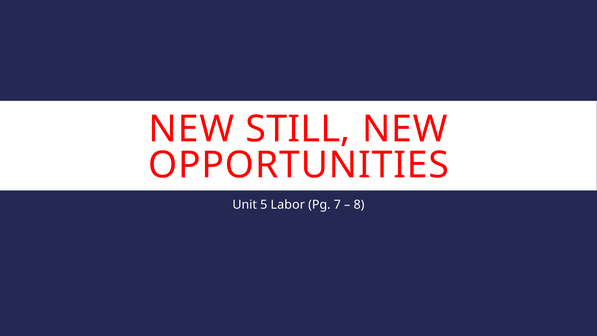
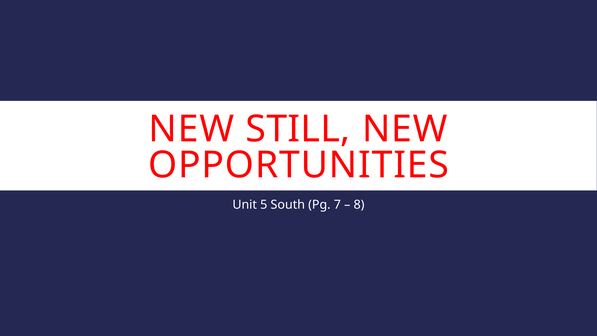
Labor: Labor -> South
